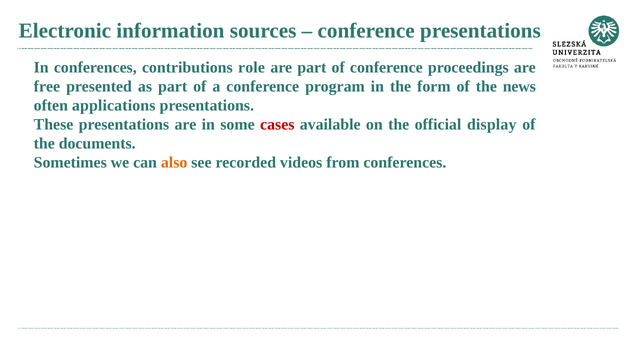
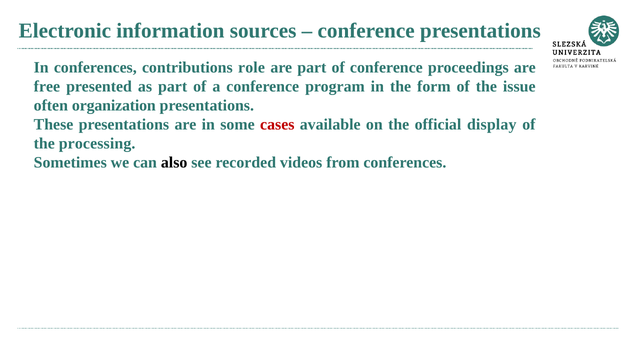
news: news -> issue
applications: applications -> organization
documents: documents -> processing
also colour: orange -> black
